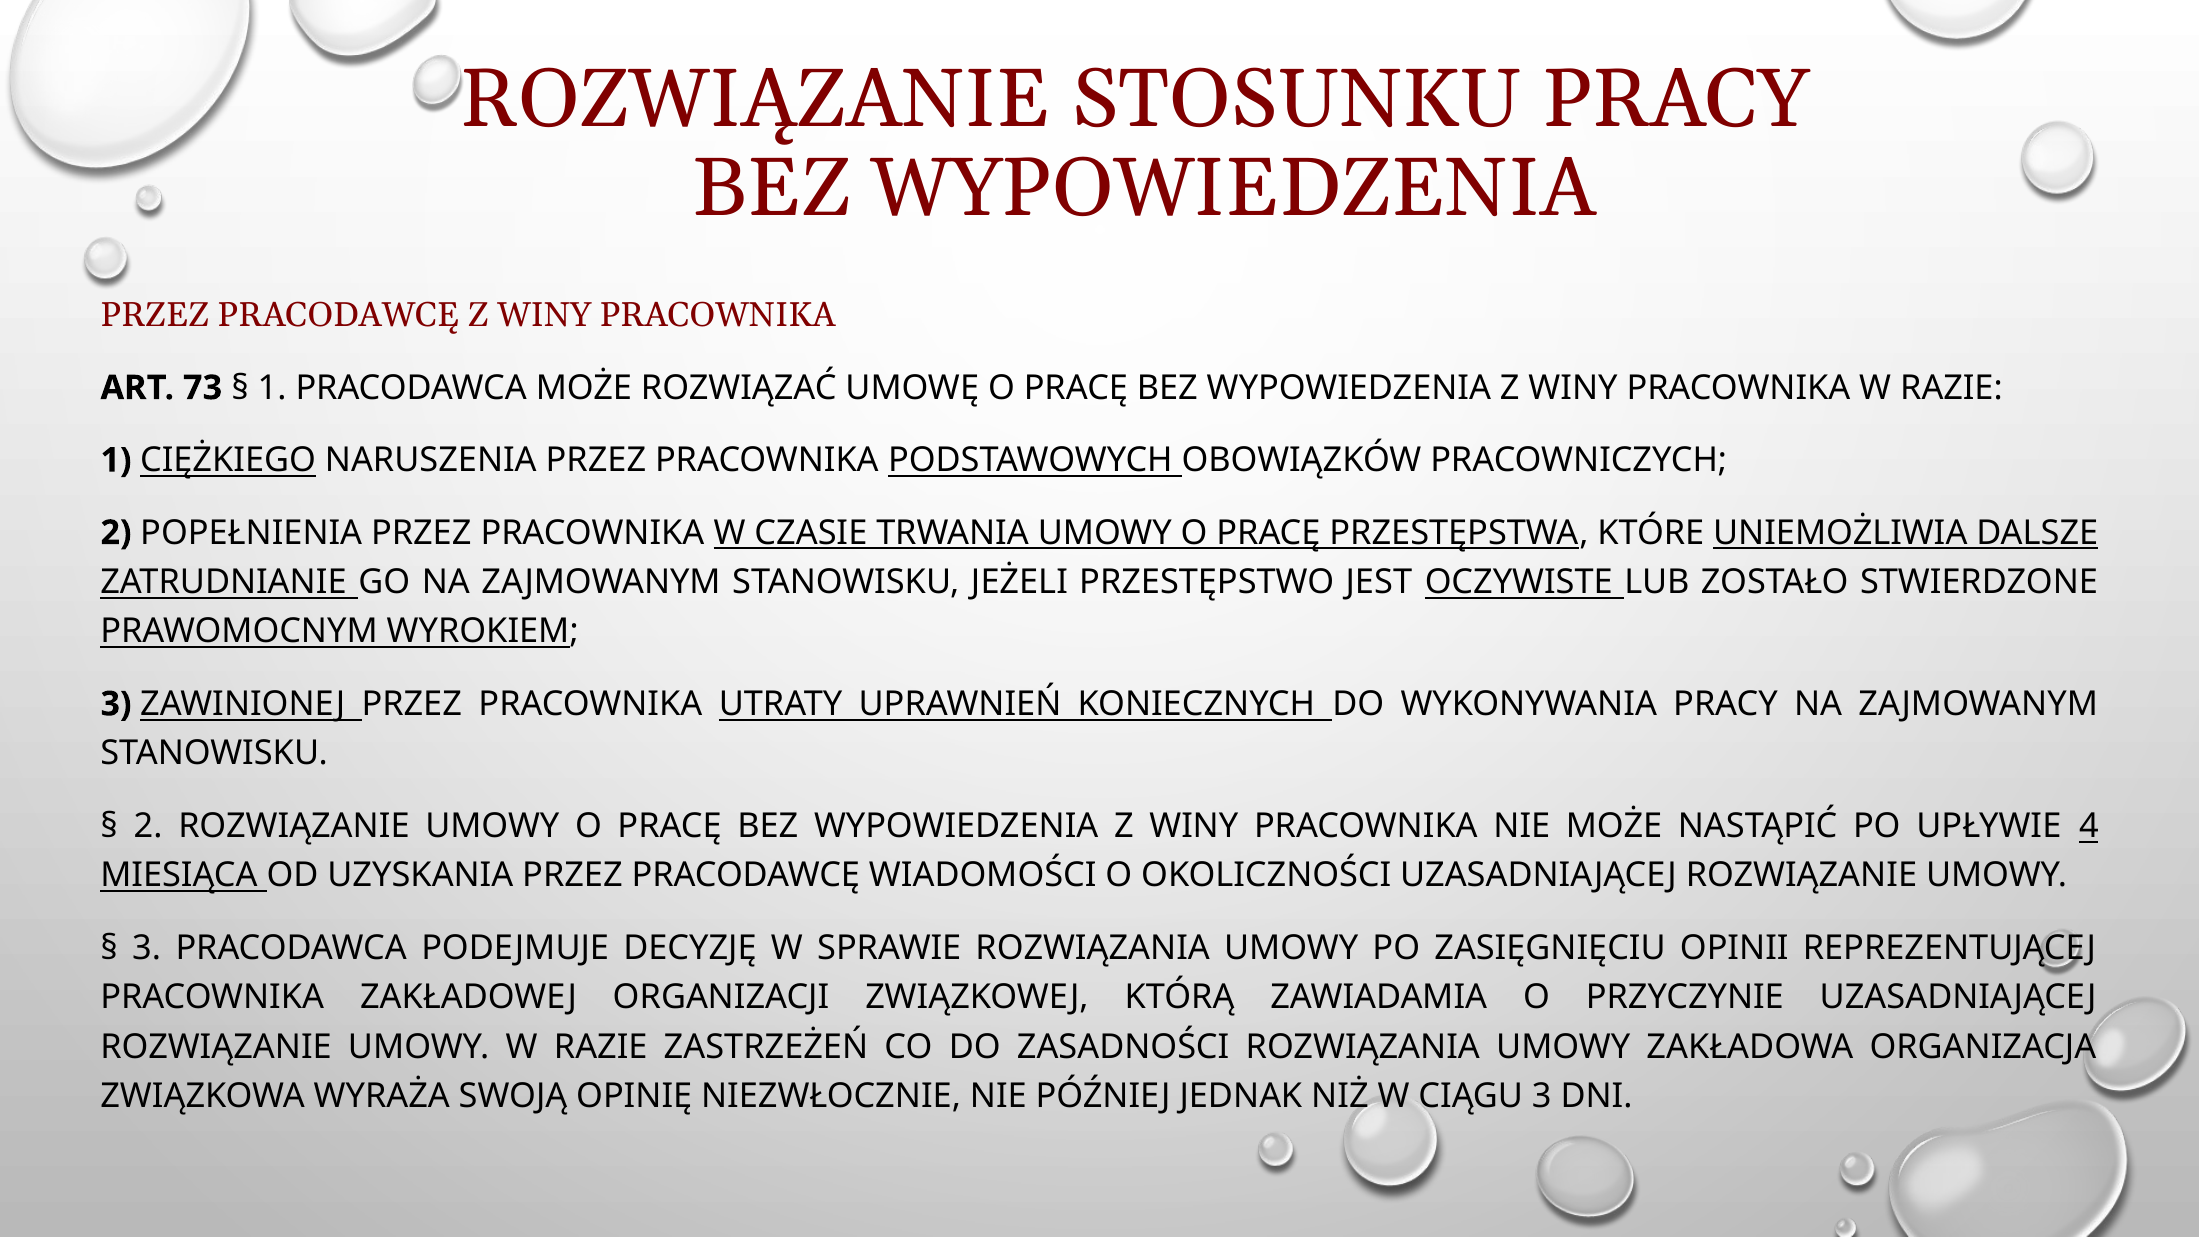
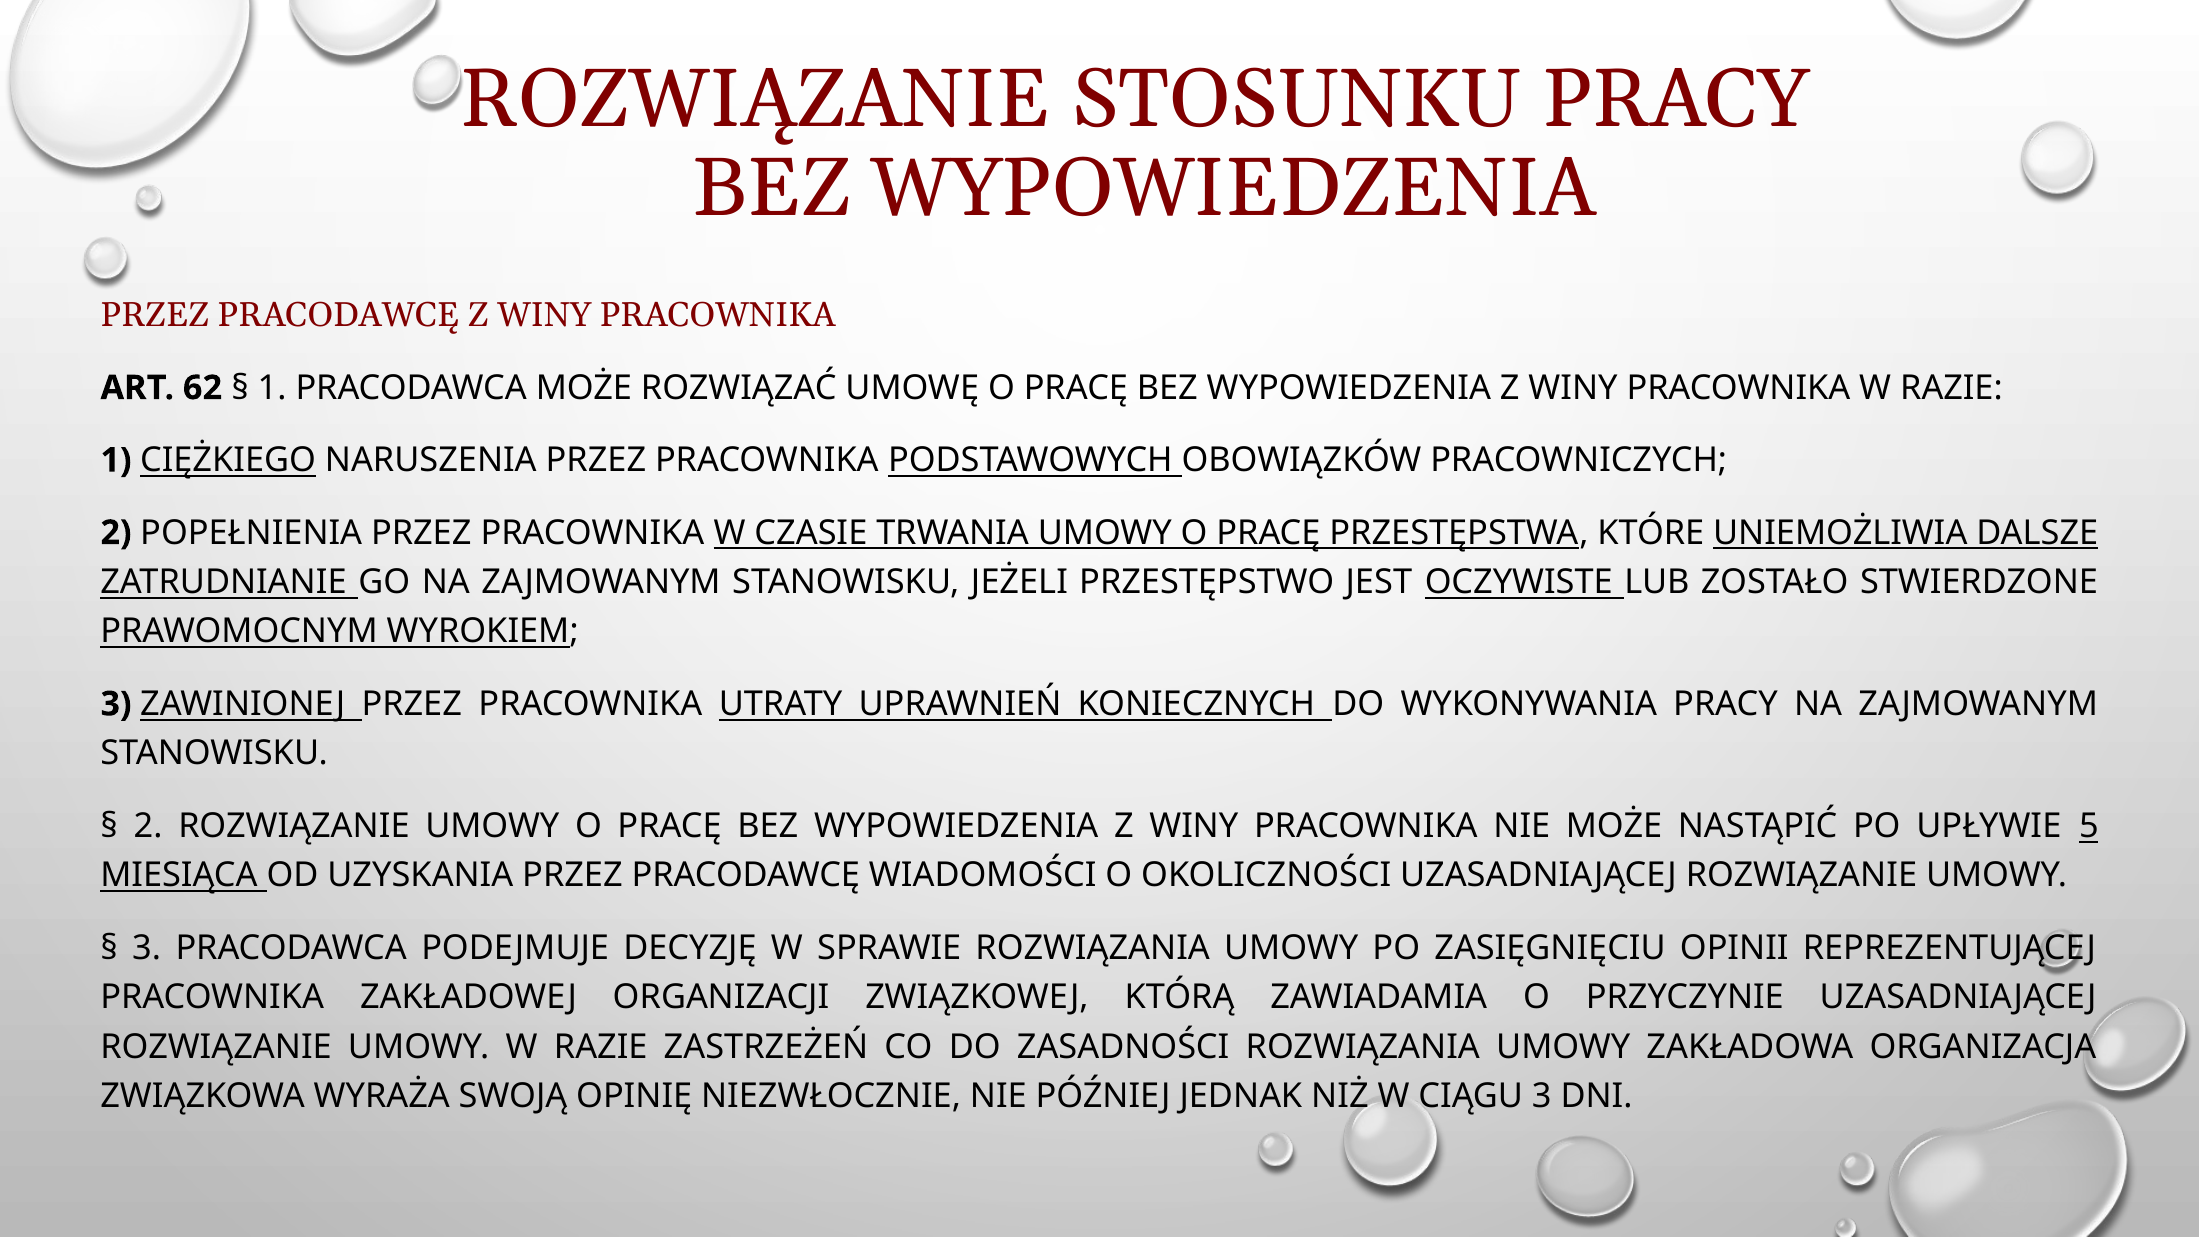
73: 73 -> 62
4: 4 -> 5
